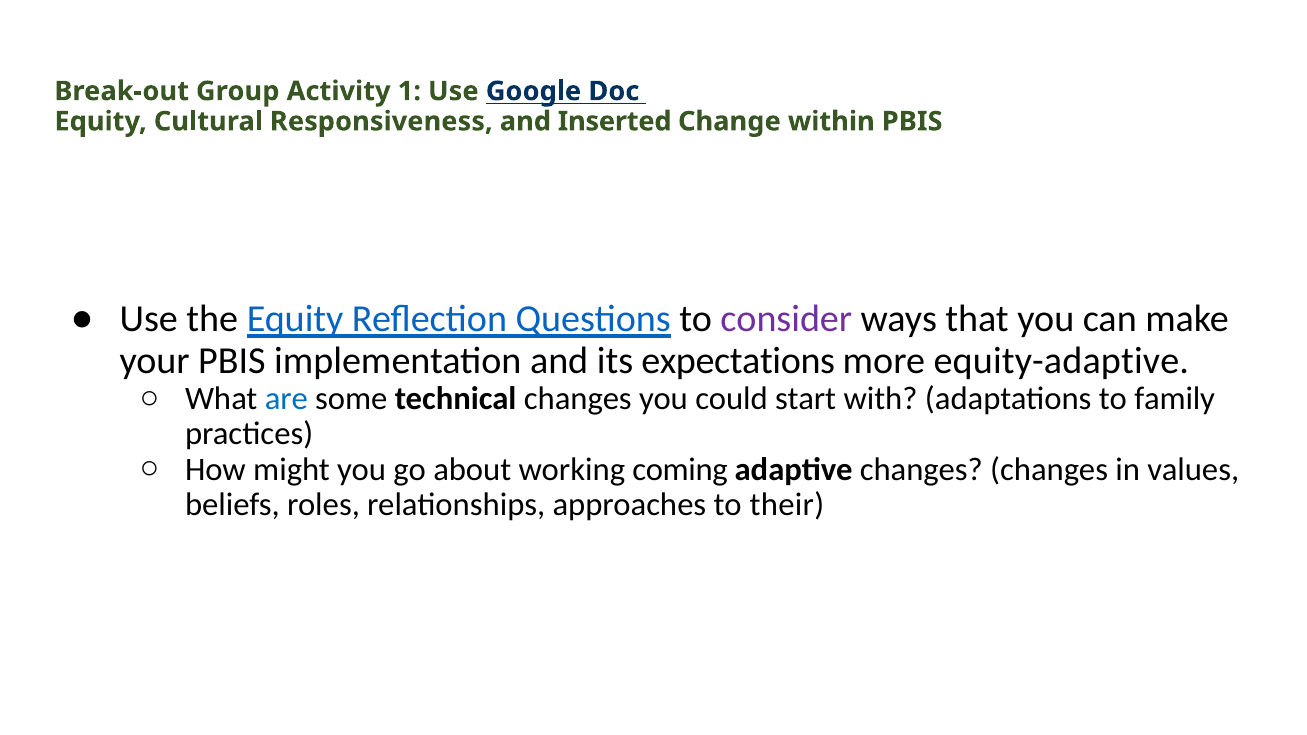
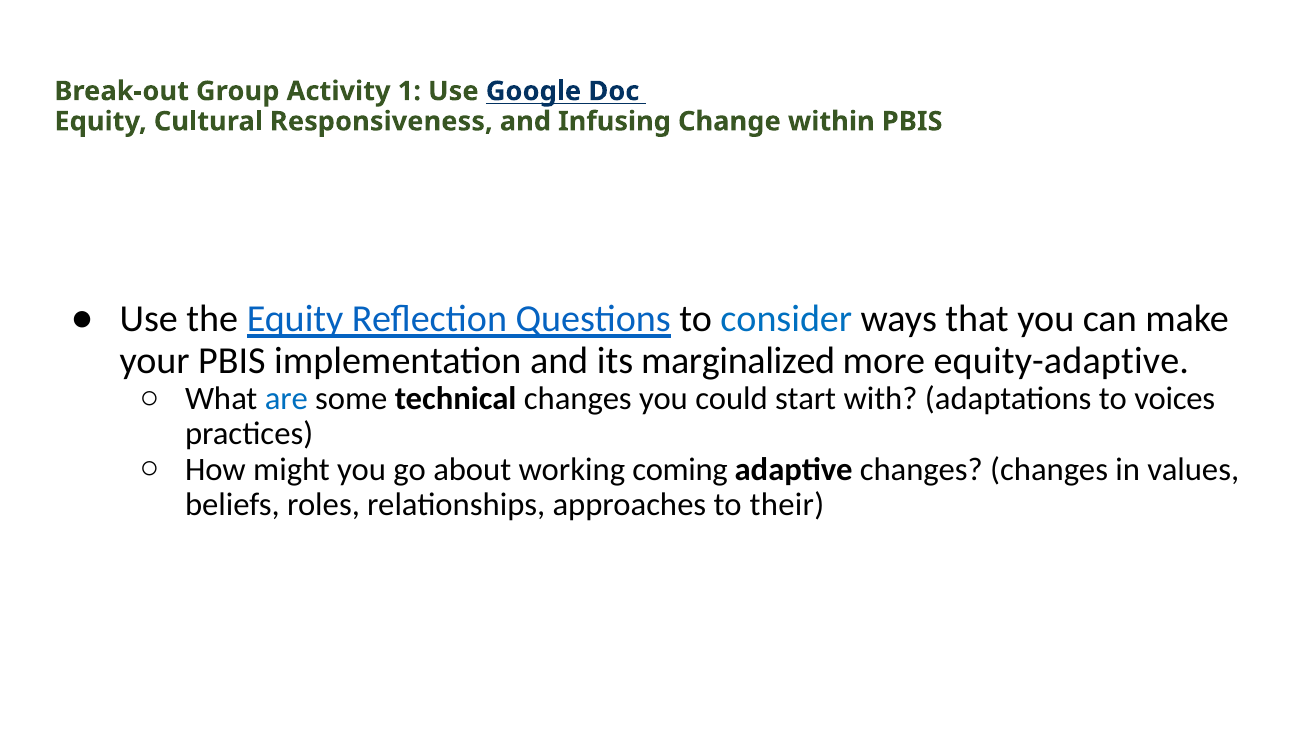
Inserted: Inserted -> Infusing
consider colour: purple -> blue
expectations: expectations -> marginalized
family: family -> voices
